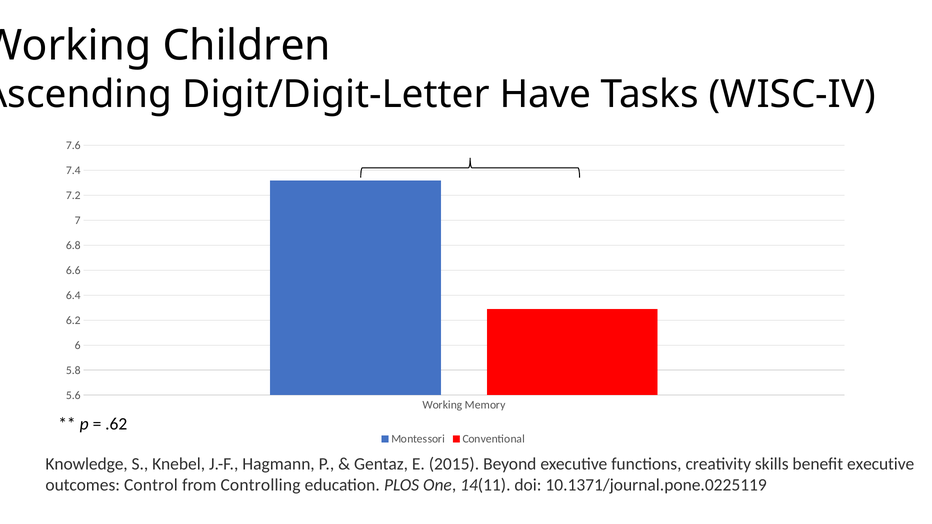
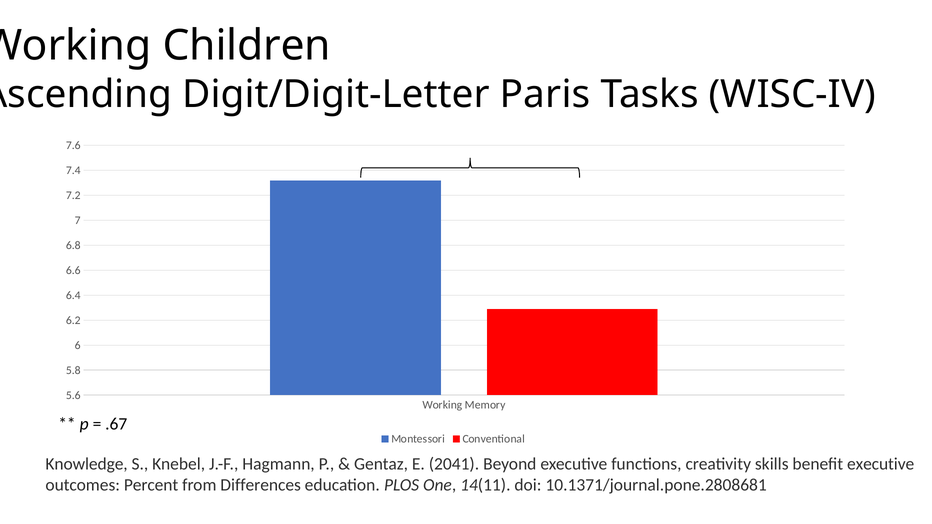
Have: Have -> Paris
.62: .62 -> .67
2015: 2015 -> 2041
Control: Control -> Percent
Controlling: Controlling -> Differences
10.1371/journal.pone.0225119: 10.1371/journal.pone.0225119 -> 10.1371/journal.pone.2808681
